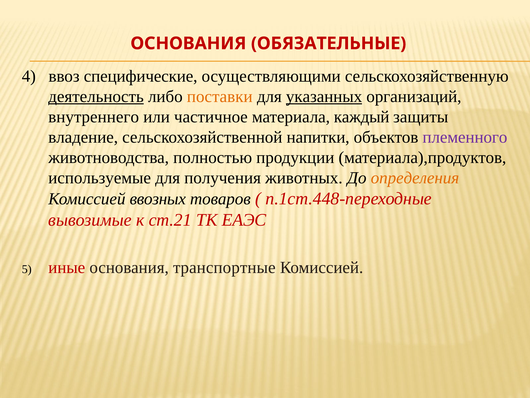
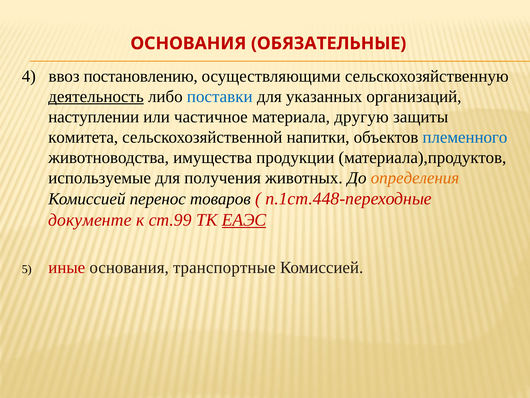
специфические: специфические -> постановлению
поставки colour: orange -> blue
указанных underline: present -> none
внутреннего: внутреннего -> наступлении
каждый: каждый -> другую
владение: владение -> комитета
племенного colour: purple -> blue
полностью: полностью -> имущества
ввозных: ввозных -> перенос
вывозимые: вывозимые -> документе
ст.21: ст.21 -> ст.99
ЕАЭС underline: none -> present
